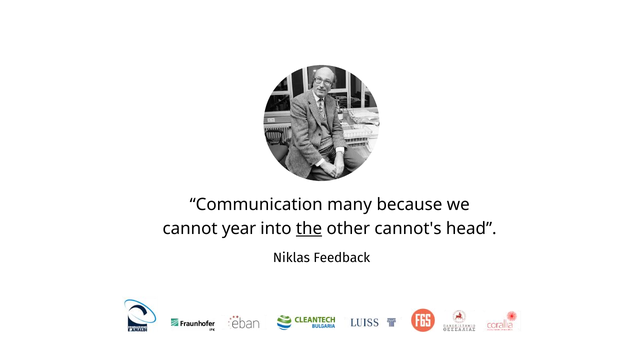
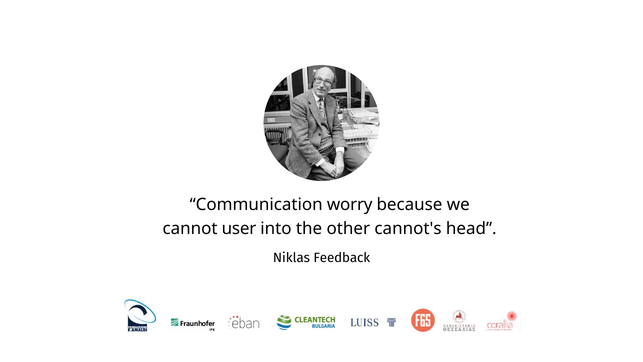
many: many -> worry
year: year -> user
the underline: present -> none
